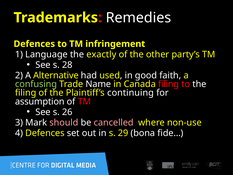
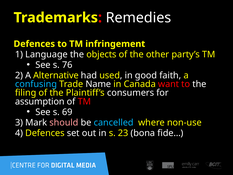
exactly: exactly -> objects
28: 28 -> 76
confusing colour: light green -> light blue
Canada filing: filing -> want
continuing: continuing -> consumers
26: 26 -> 69
cancelled colour: pink -> light blue
29: 29 -> 23
